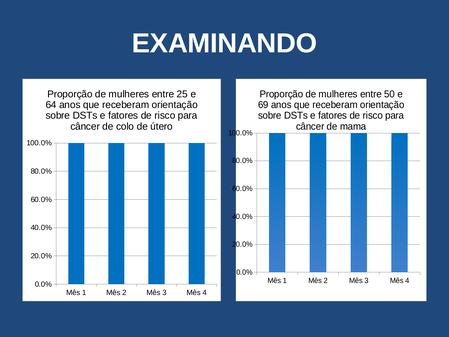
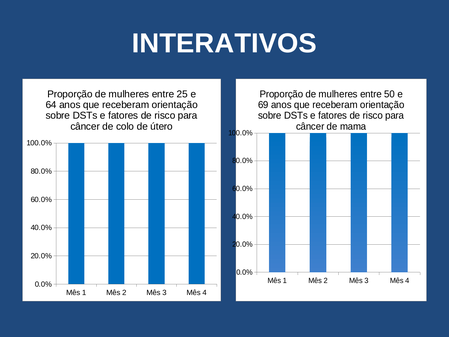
EXAMINANDO: EXAMINANDO -> INTERATIVOS
